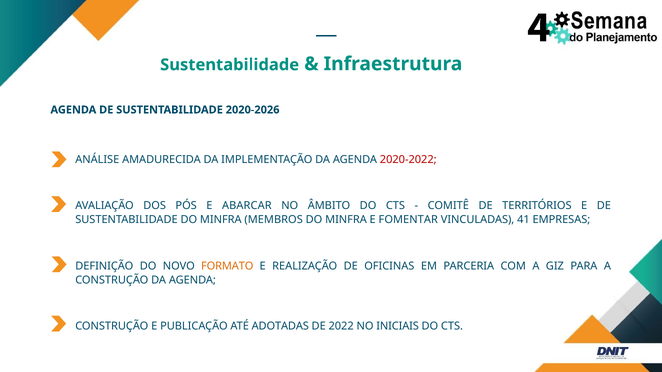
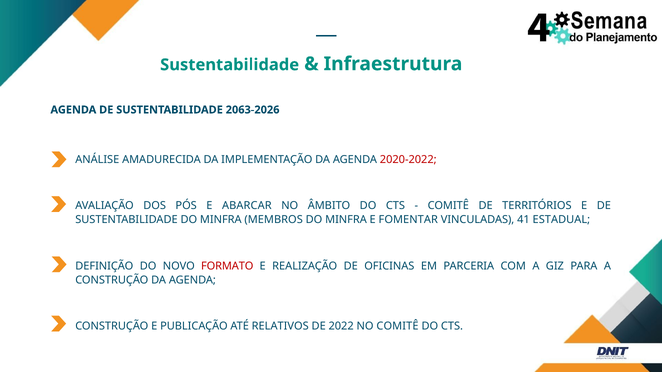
2020-2026: 2020-2026 -> 2063-2026
EMPRESAS: EMPRESAS -> ESTADUAL
FORMATO colour: orange -> red
ADOTADAS: ADOTADAS -> RELATIVOS
NO INICIAIS: INICIAIS -> COMITÊ
